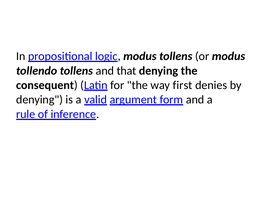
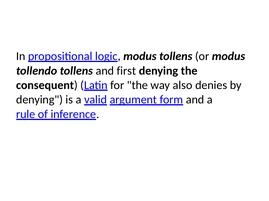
that: that -> first
first: first -> also
